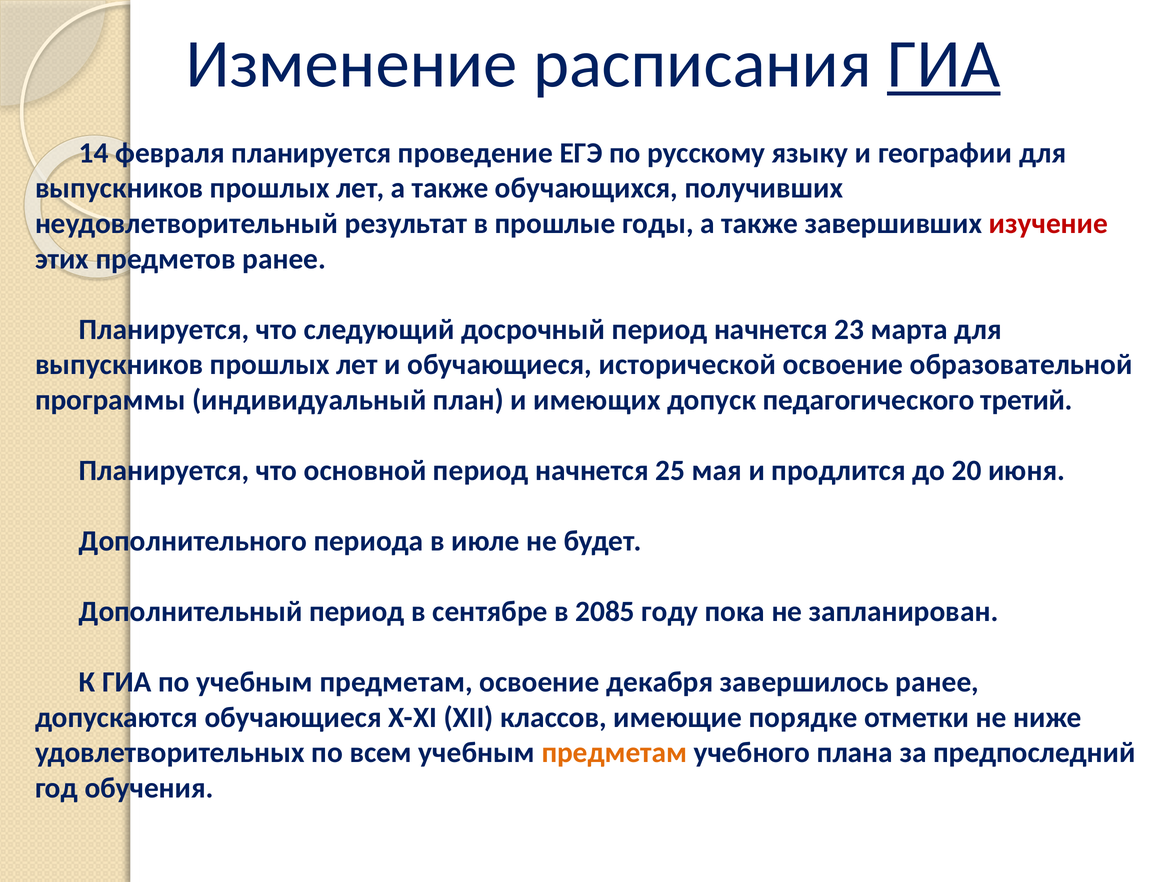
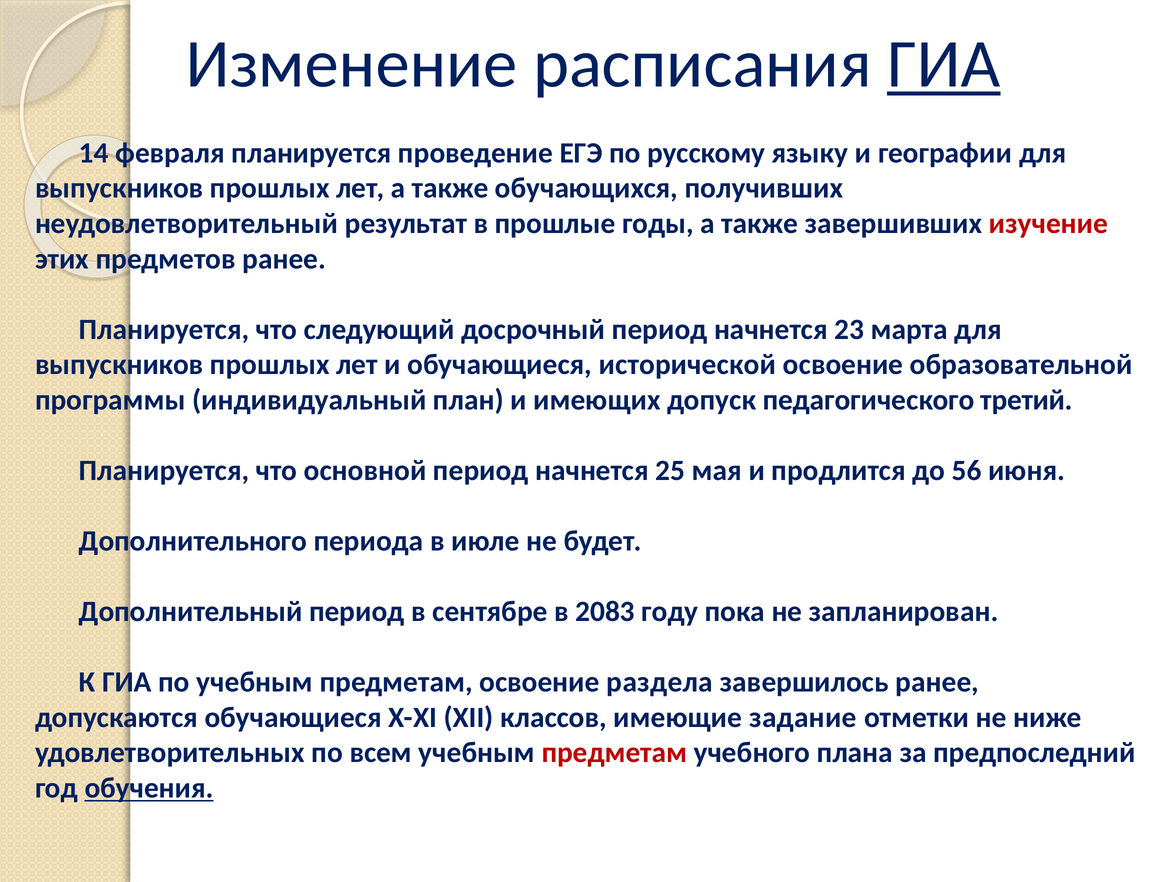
20: 20 -> 56
2085: 2085 -> 2083
декабря: декабря -> раздела
порядке: порядке -> задание
предметам at (614, 753) colour: orange -> red
обучения underline: none -> present
